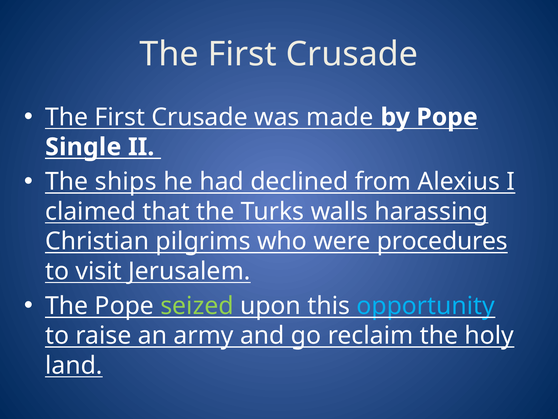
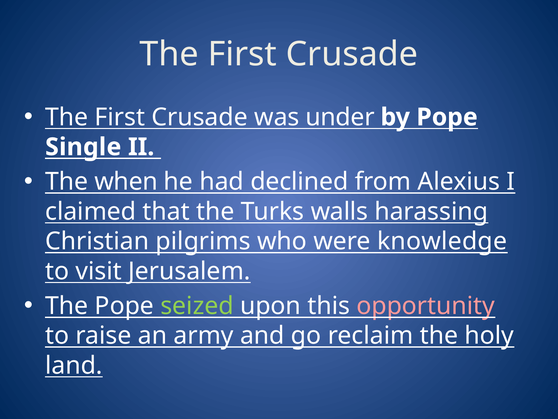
made: made -> under
ships: ships -> when
procedures: procedures -> knowledge
opportunity colour: light blue -> pink
